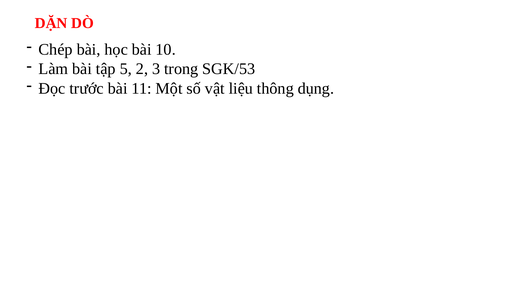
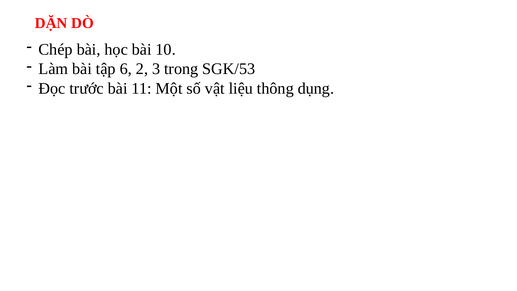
5: 5 -> 6
